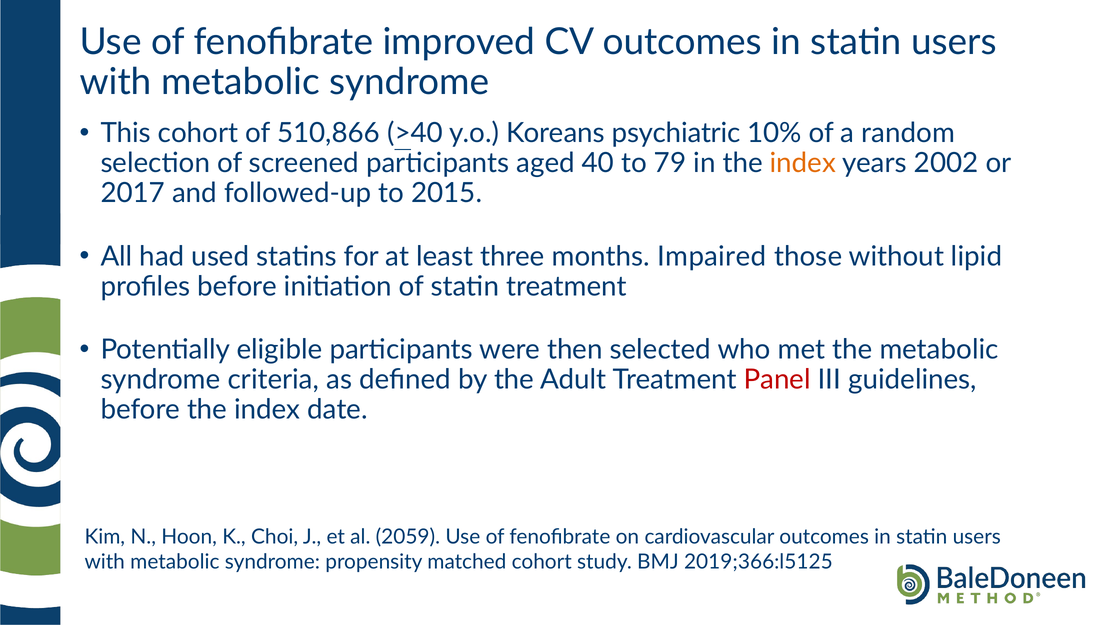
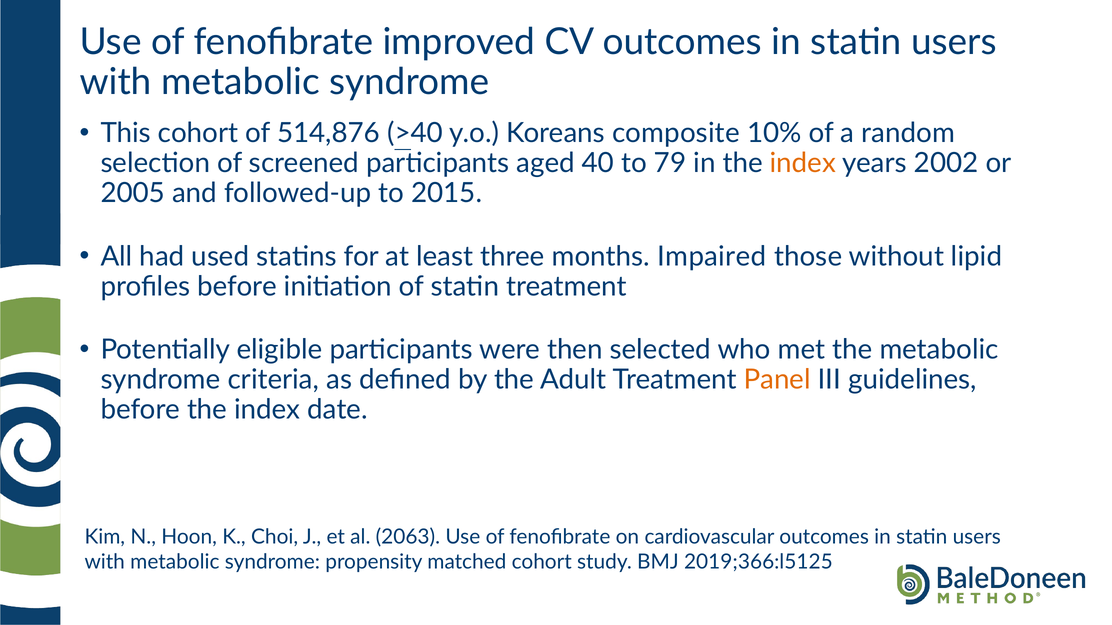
510,866: 510,866 -> 514,876
psychiatric: psychiatric -> composite
2017: 2017 -> 2005
Panel colour: red -> orange
2059: 2059 -> 2063
